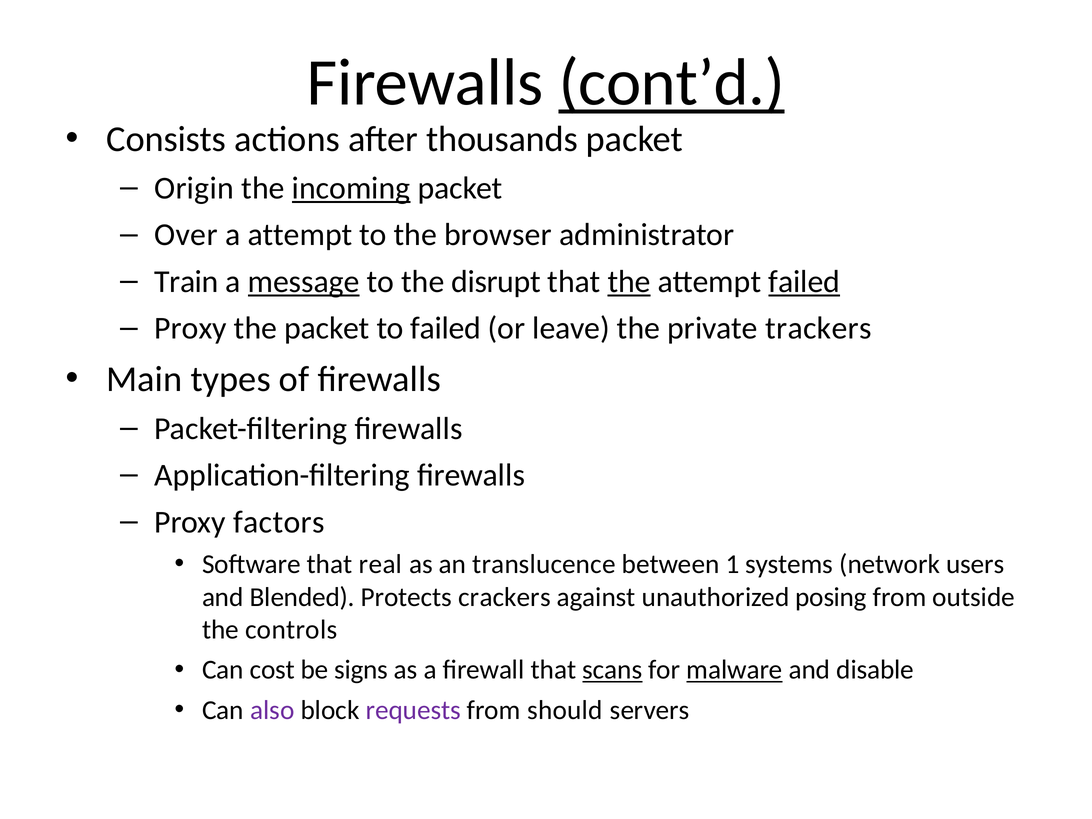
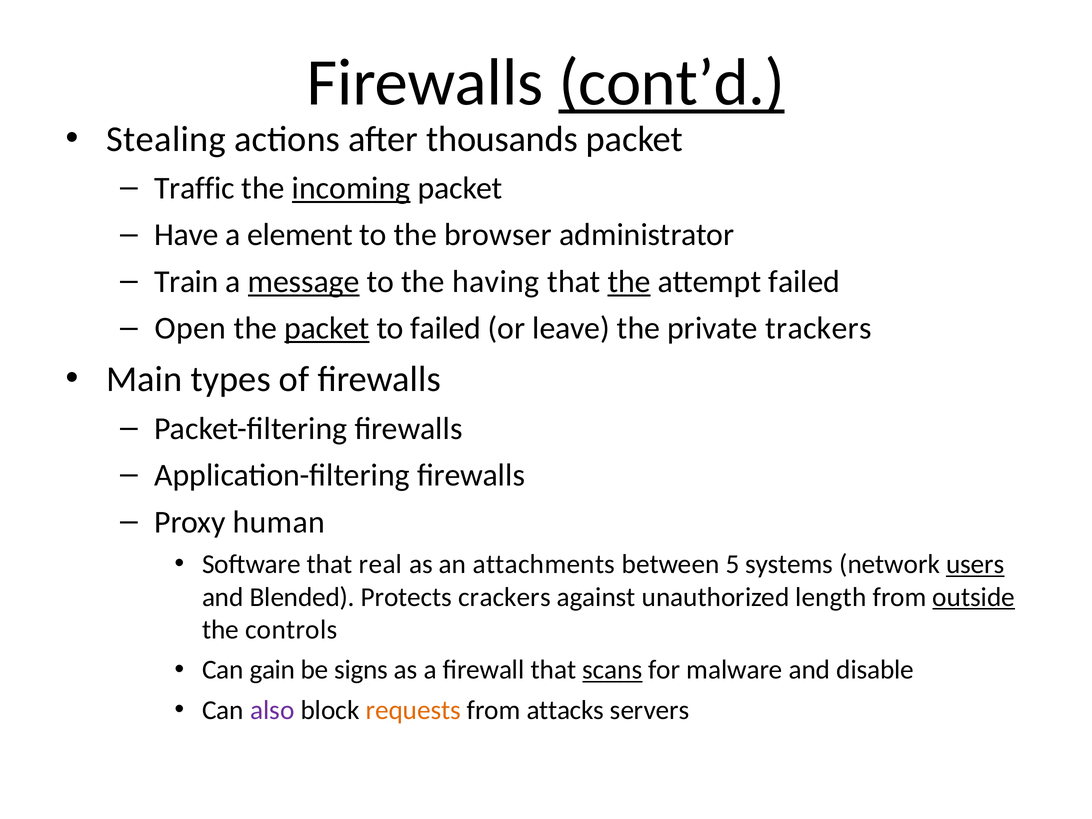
Consists: Consists -> Stealing
Origin: Origin -> Traffic
Over: Over -> Have
a attempt: attempt -> element
disrupt: disrupt -> having
failed at (804, 282) underline: present -> none
Proxy at (190, 328): Proxy -> Open
packet at (327, 328) underline: none -> present
factors: factors -> human
translucence: translucence -> attachments
1: 1 -> 5
users underline: none -> present
posing: posing -> length
outside underline: none -> present
cost: cost -> gain
malware underline: present -> none
requests colour: purple -> orange
should: should -> attacks
